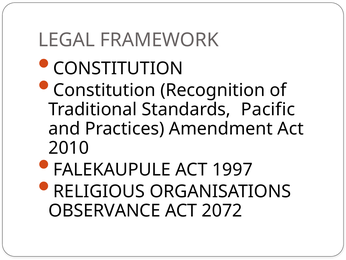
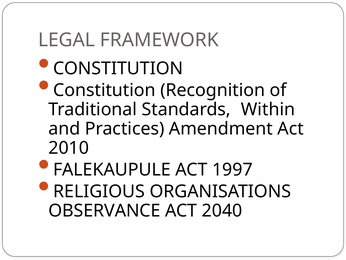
Pacific: Pacific -> Within
2072: 2072 -> 2040
